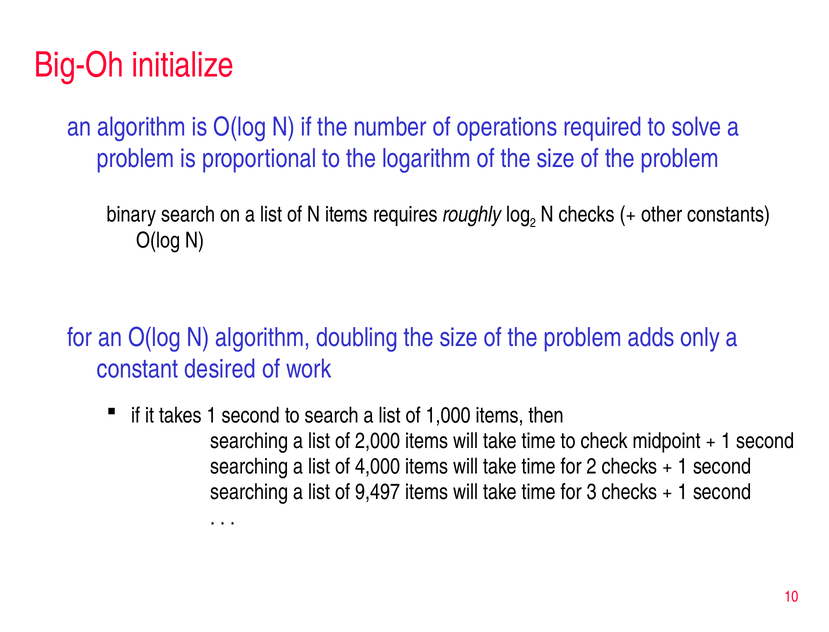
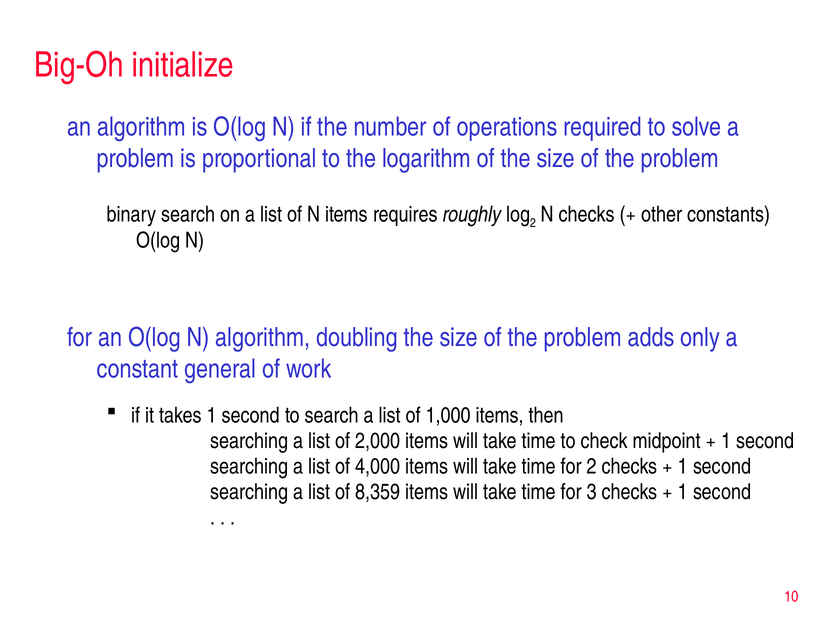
desired: desired -> general
9,497: 9,497 -> 8,359
